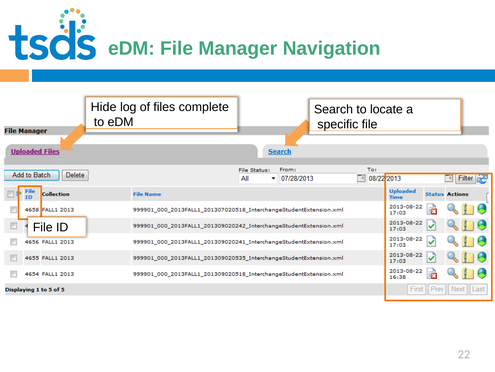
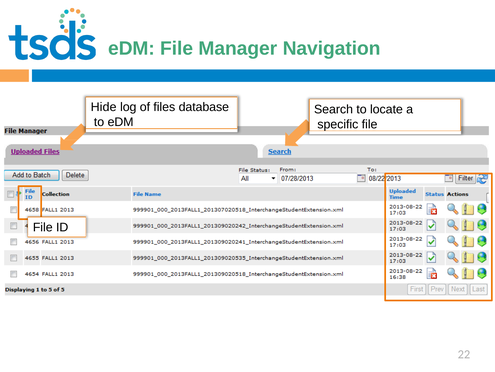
complete: complete -> database
